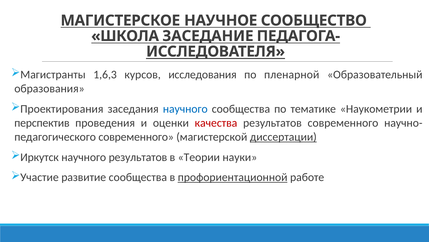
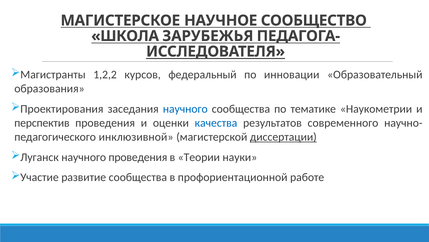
ЗАСЕДАНИЕ: ЗАСЕДАНИЕ -> ЗАРУБЕЖЬЯ
1,6,3: 1,6,3 -> 1,2,2
исследования: исследования -> федеральный
пленарной: пленарной -> инновации
качества colour: red -> blue
современного at (136, 137): современного -> инклюзивной
Иркутск: Иркутск -> Луганск
научного результатов: результатов -> проведения
профориентационной underline: present -> none
